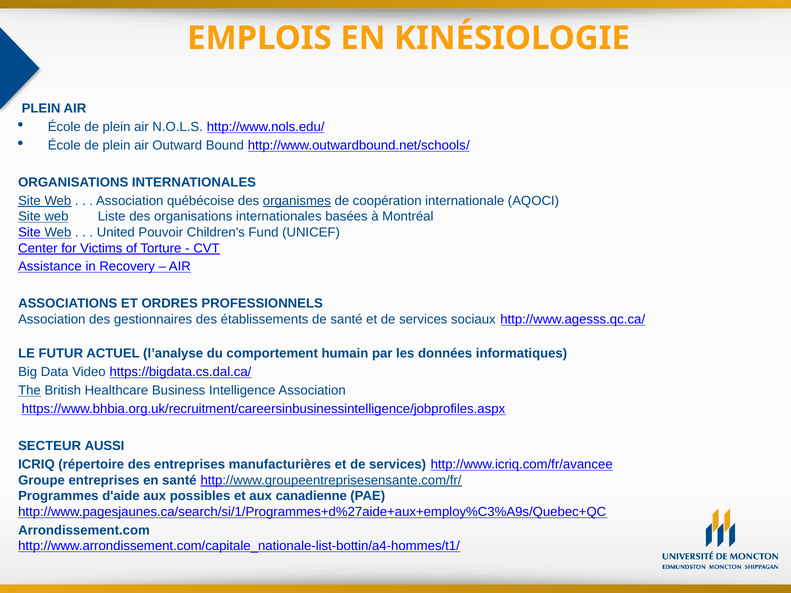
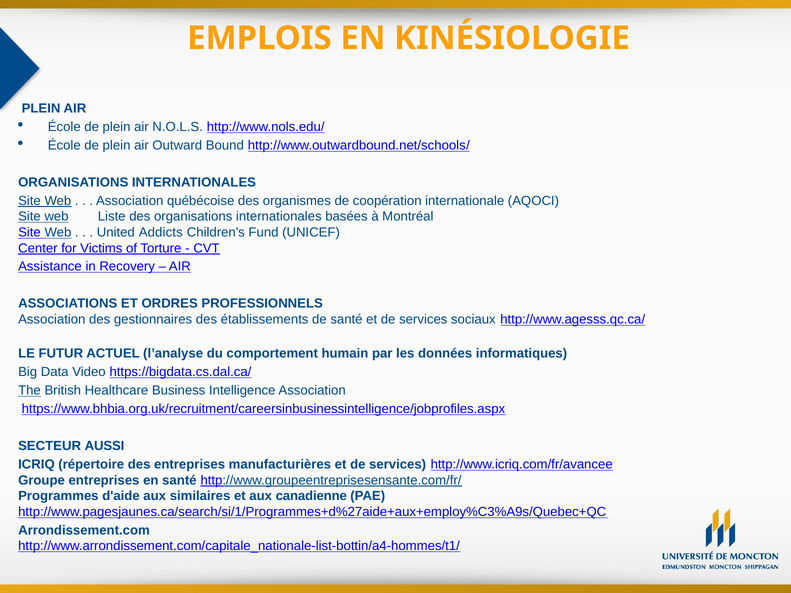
organismes underline: present -> none
Pouvoir: Pouvoir -> Addicts
possibles: possibles -> similaires
